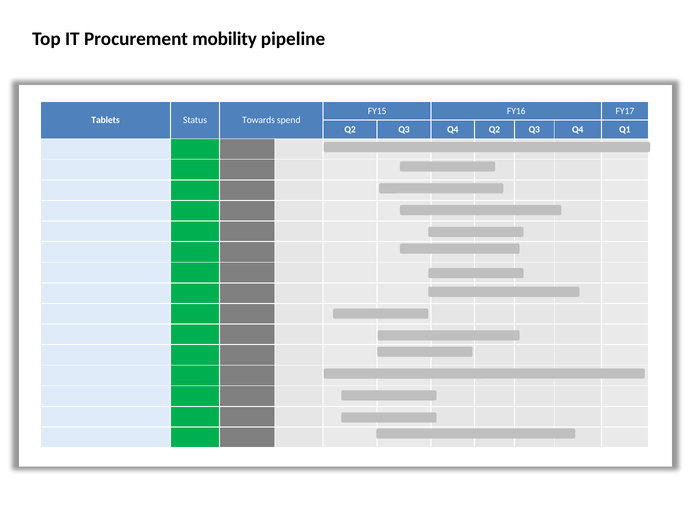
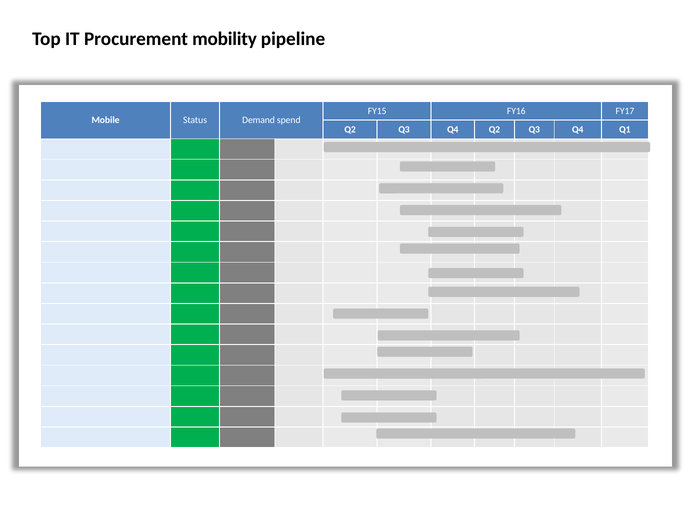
Tablets: Tablets -> Mobile
Towards: Towards -> Demand
